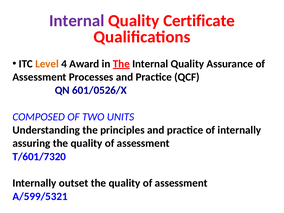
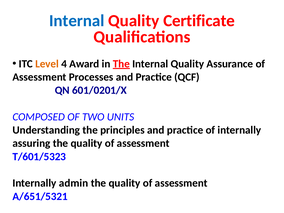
Internal at (77, 21) colour: purple -> blue
601/0526/X: 601/0526/X -> 601/0201/X
T/601/7320: T/601/7320 -> T/601/5323
outset: outset -> admin
A/599/5321: A/599/5321 -> A/651/5321
